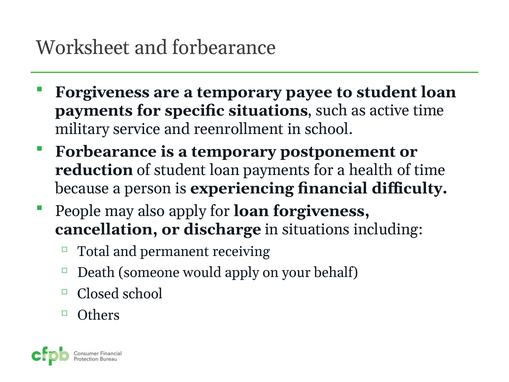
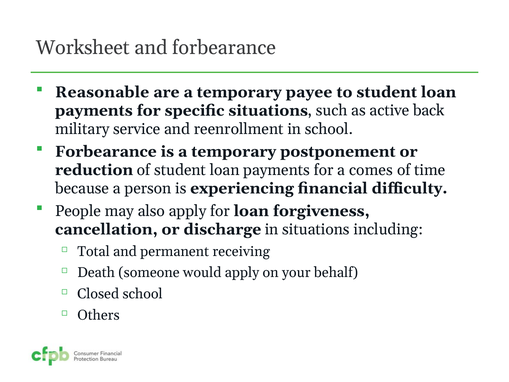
Forgiveness at (102, 92): Forgiveness -> Reasonable
active time: time -> back
health: health -> comes
